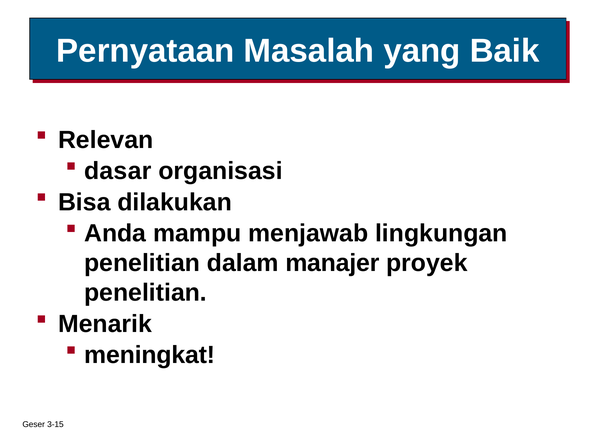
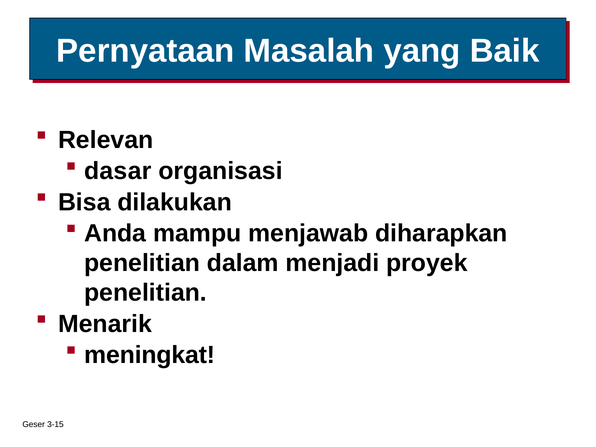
lingkungan: lingkungan -> diharapkan
manajer: manajer -> menjadi
